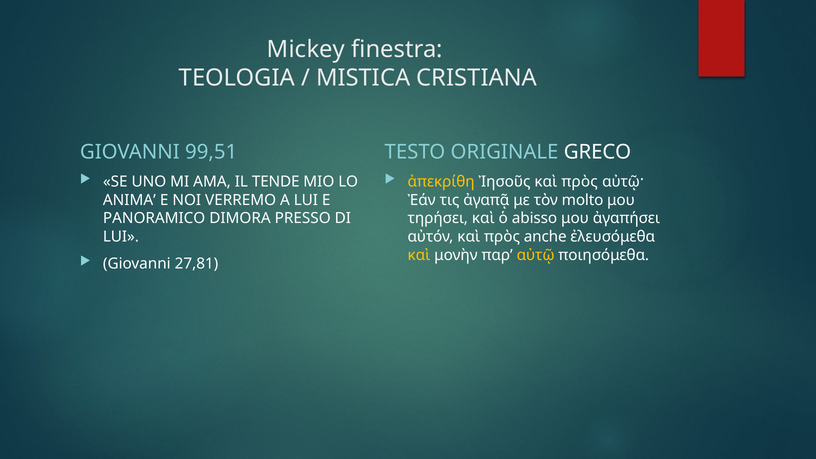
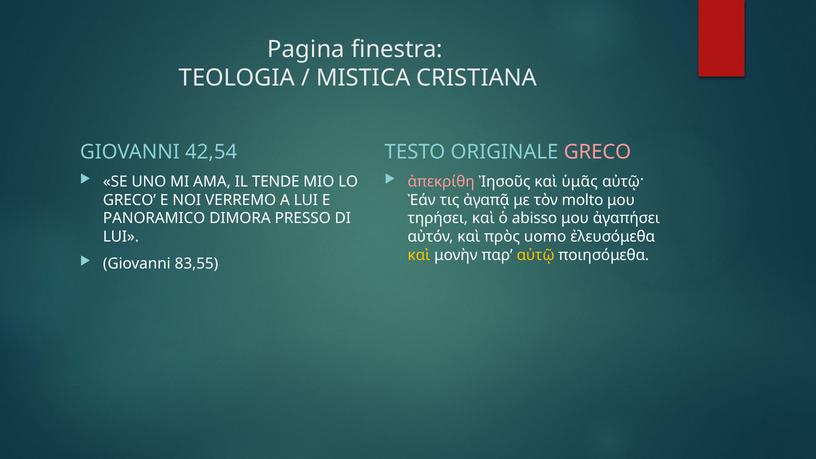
Mickey: Mickey -> Pagina
99,51: 99,51 -> 42,54
GRECO at (597, 152) colour: white -> pink
ἀπεκρίθη colour: yellow -> pink
Ἰησοῦς καὶ πρὸς: πρὸς -> ὑμᾶς
ANIMA at (129, 200): ANIMA -> GRECO
anche: anche -> uomo
27,81: 27,81 -> 83,55
